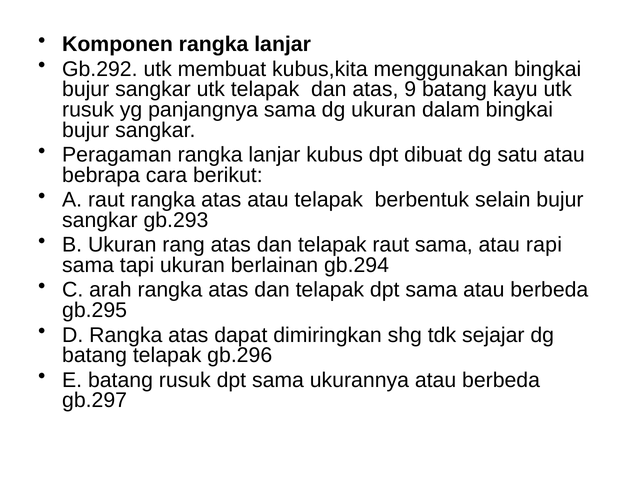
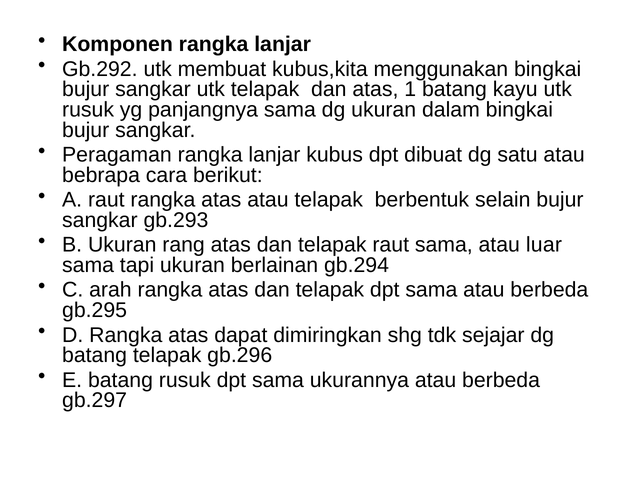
9: 9 -> 1
rapi: rapi -> luar
